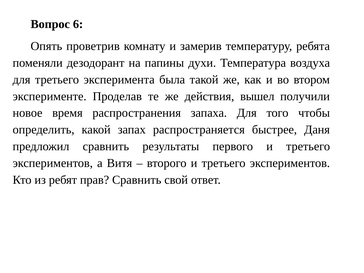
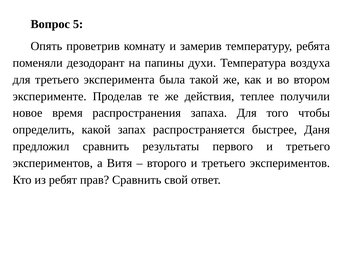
6: 6 -> 5
вышел: вышел -> теплее
